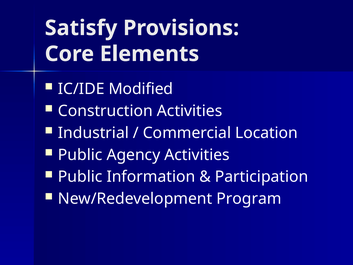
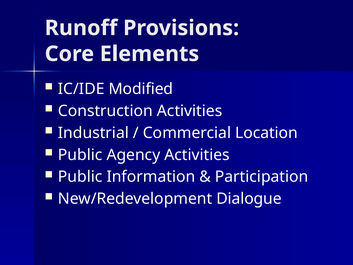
Satisfy: Satisfy -> Runoff
Program: Program -> Dialogue
